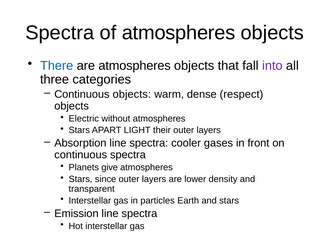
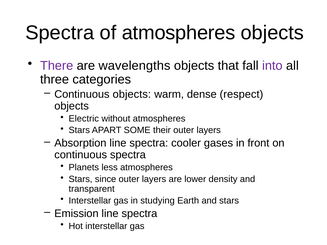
There colour: blue -> purple
are atmospheres: atmospheres -> wavelengths
LIGHT: LIGHT -> SOME
give: give -> less
particles: particles -> studying
